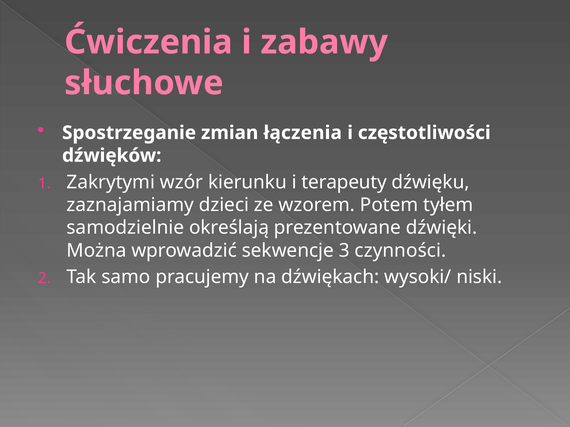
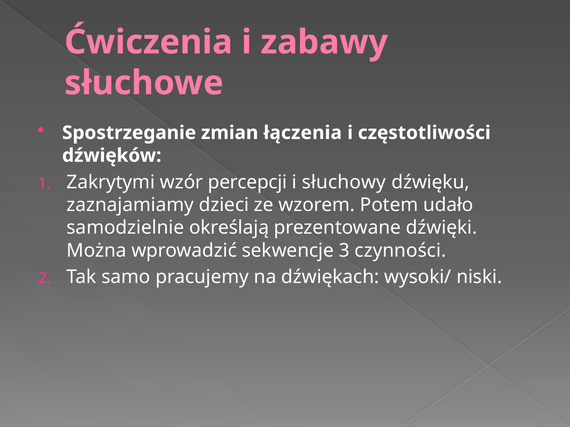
kierunku: kierunku -> percepcji
terapeuty: terapeuty -> słuchowy
tyłem: tyłem -> udało
